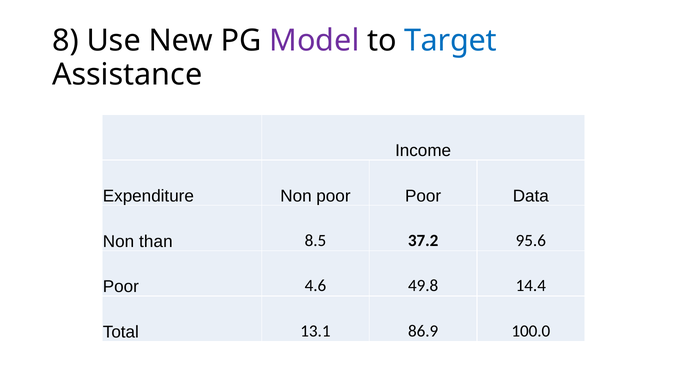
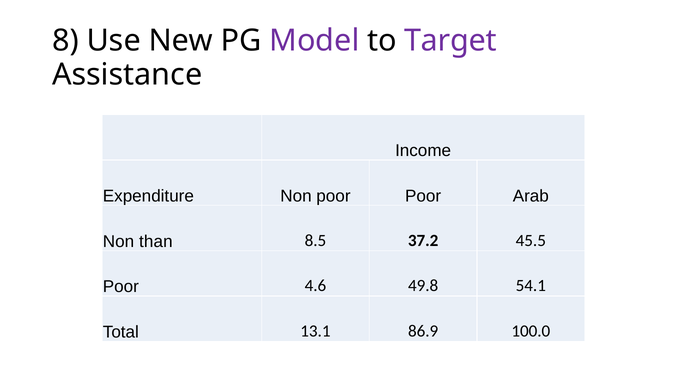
Target colour: blue -> purple
Data: Data -> Arab
95.6: 95.6 -> 45.5
14.4: 14.4 -> 54.1
